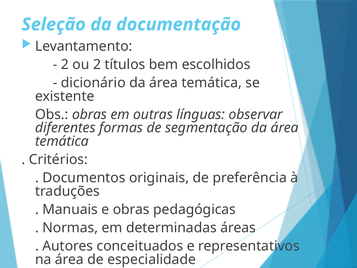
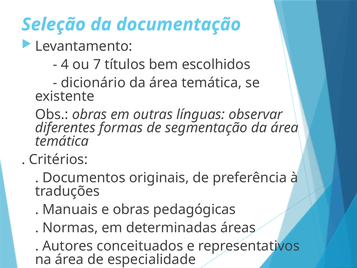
2 at (65, 64): 2 -> 4
ou 2: 2 -> 7
